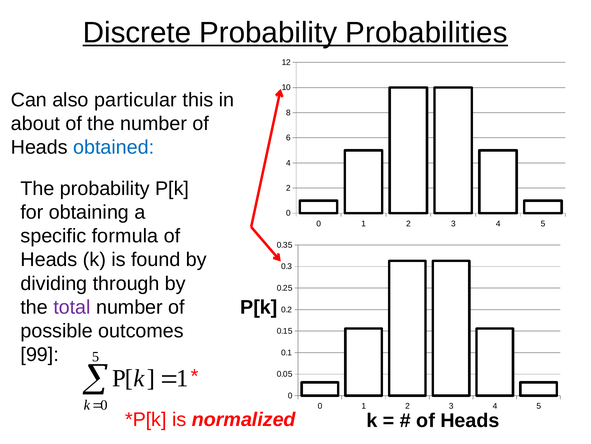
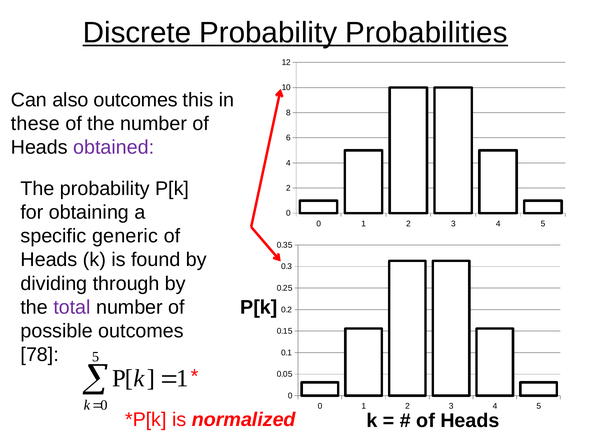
also particular: particular -> outcomes
about: about -> these
obtained colour: blue -> purple
formula: formula -> generic
99: 99 -> 78
